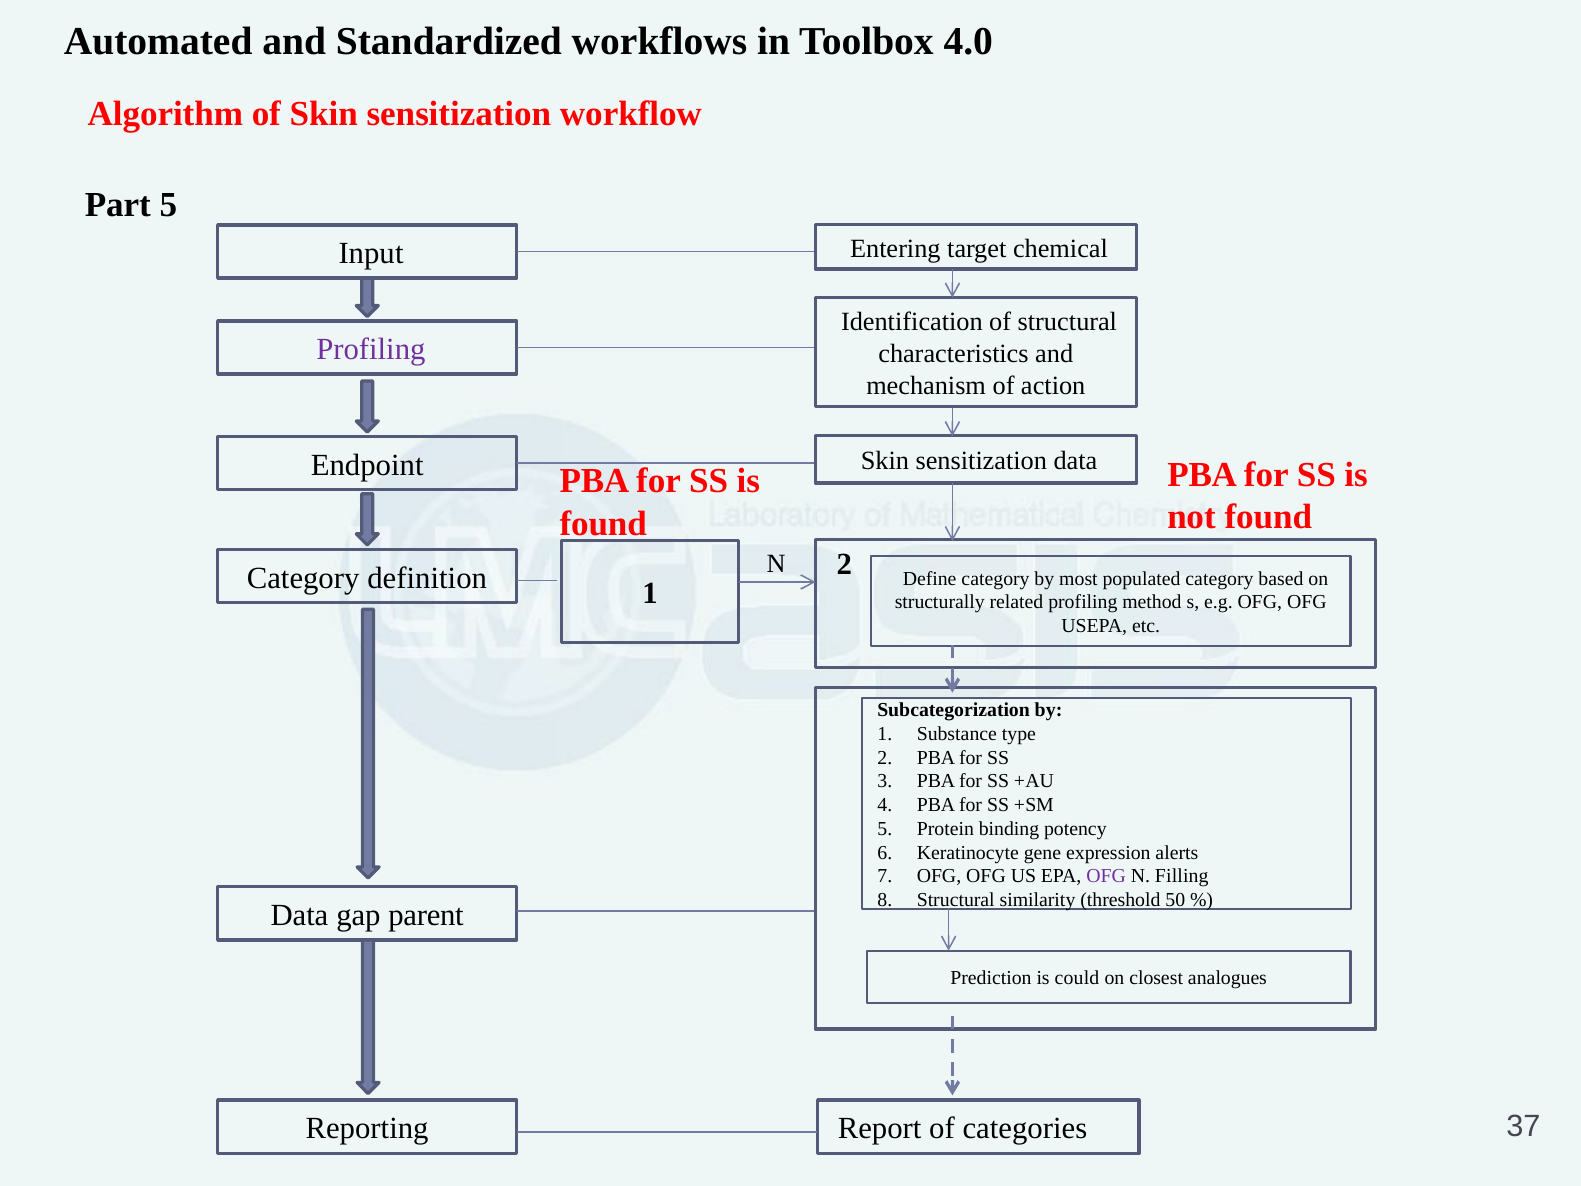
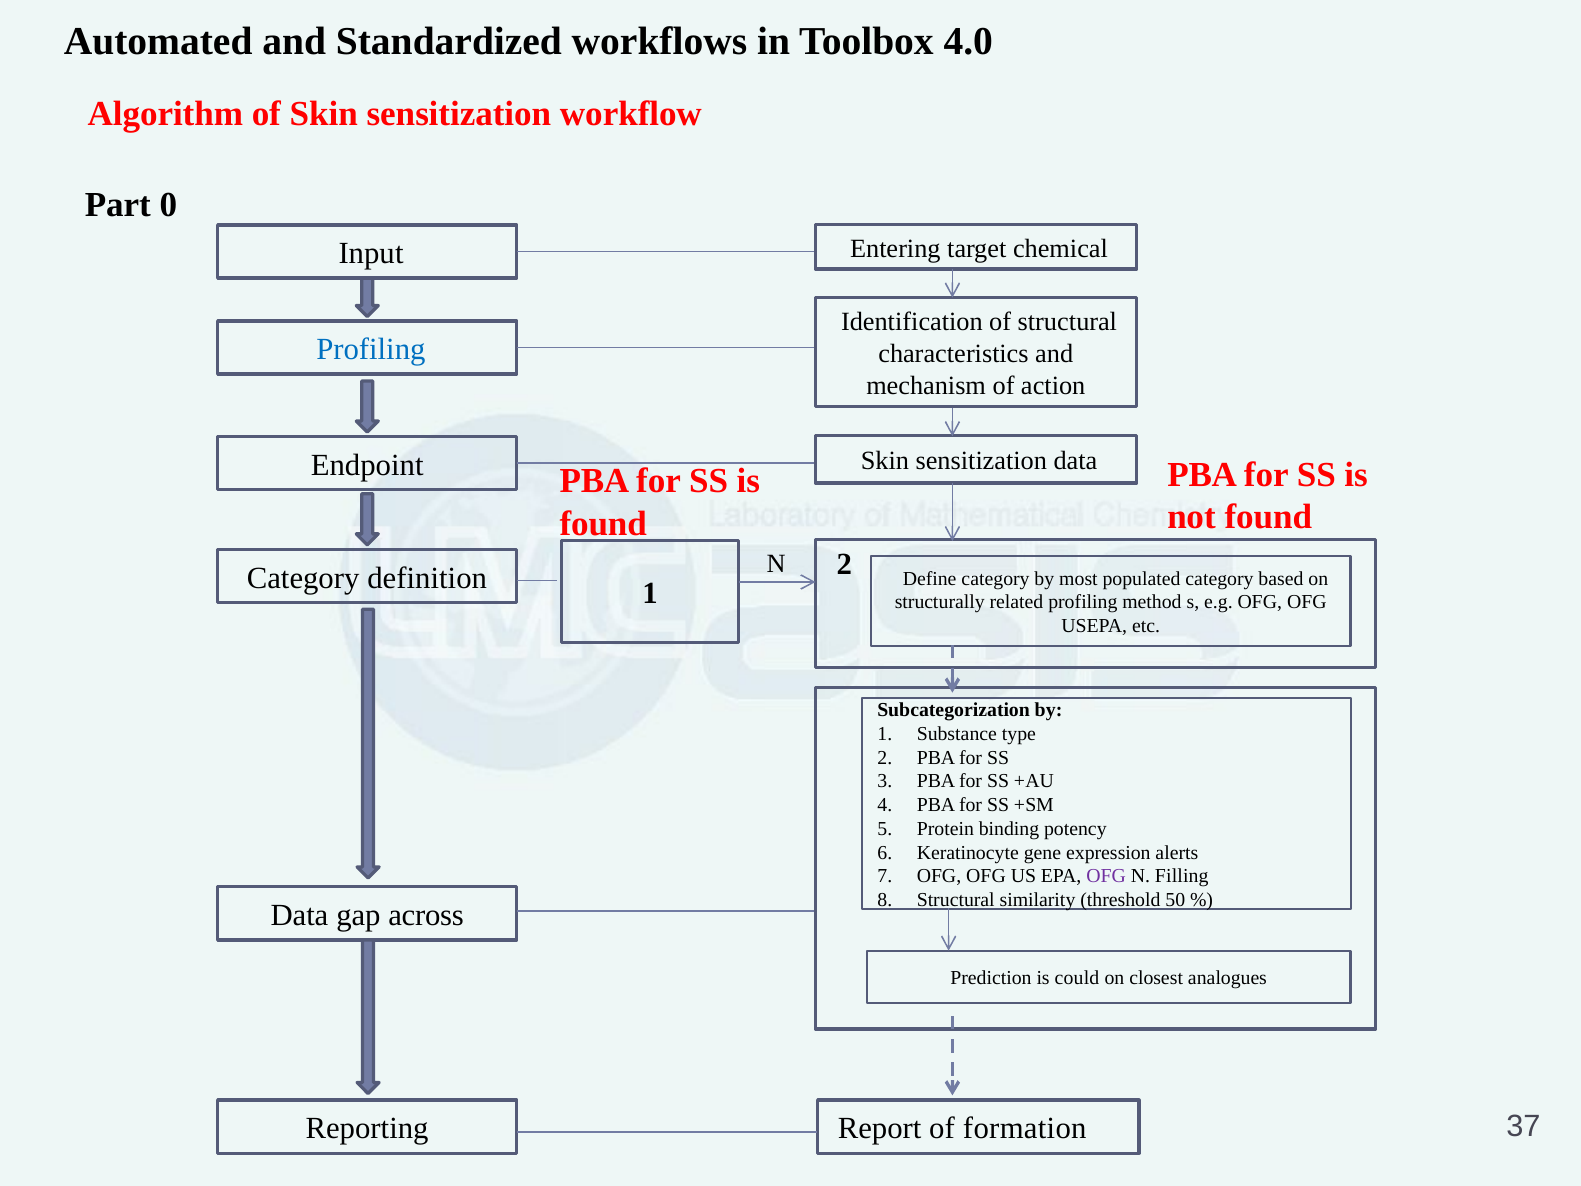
Part 5: 5 -> 0
Profiling at (371, 350) colour: purple -> blue
parent: parent -> across
categories: categories -> formation
